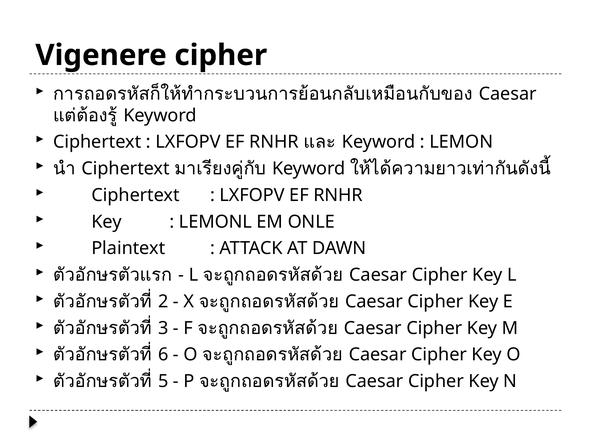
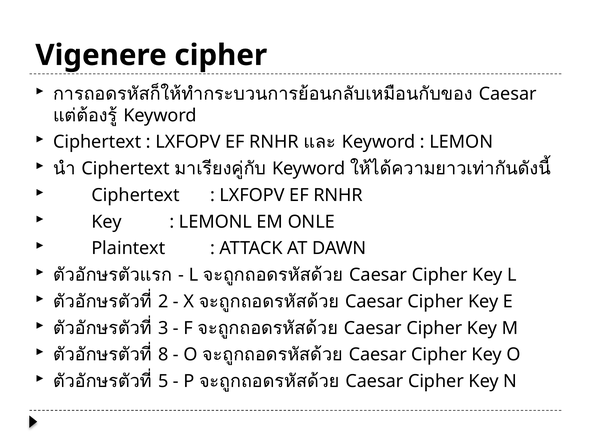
6: 6 -> 8
